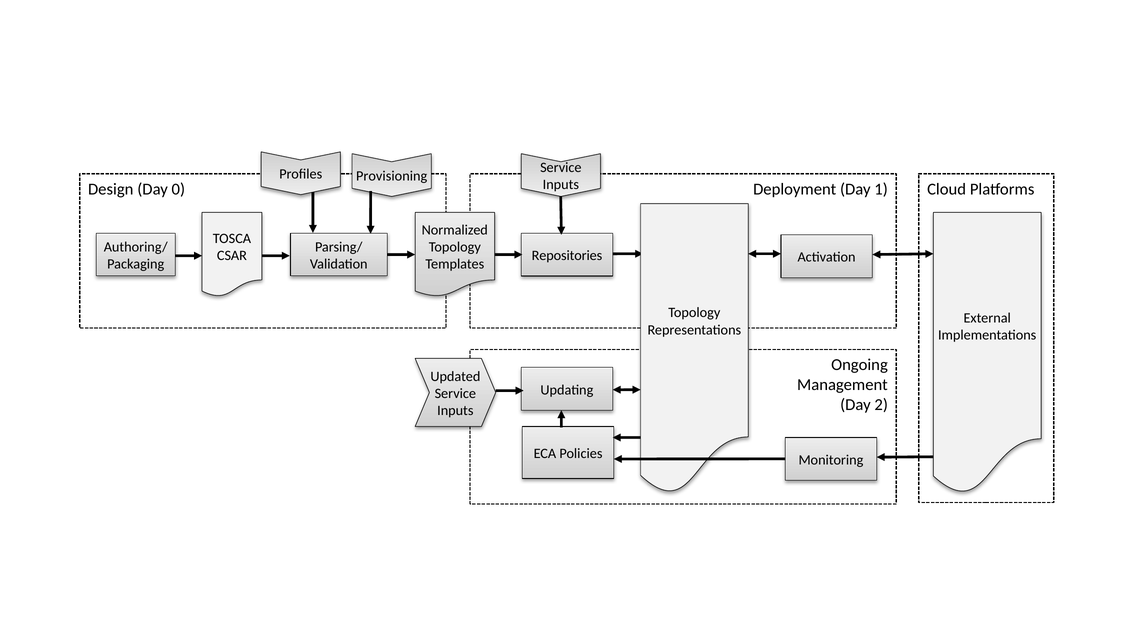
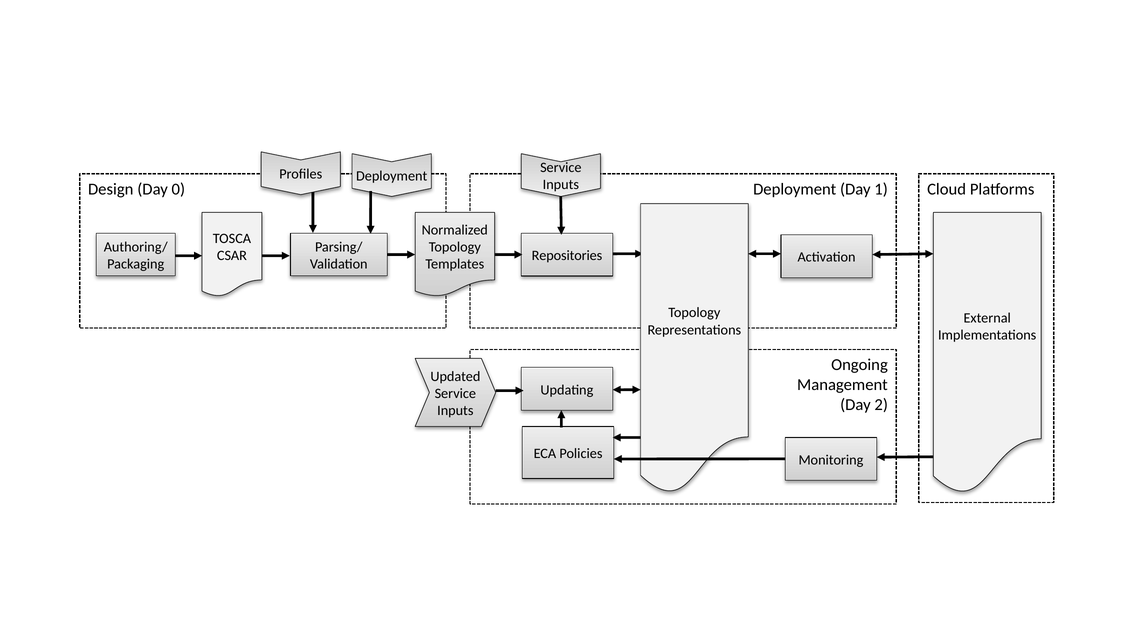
Provisioning at (392, 176): Provisioning -> Deployment
